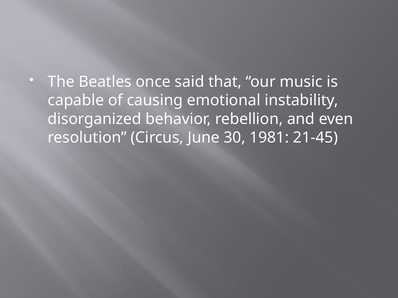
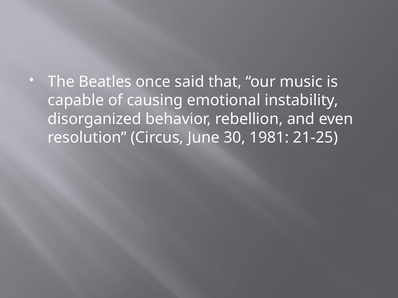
21-45: 21-45 -> 21-25
